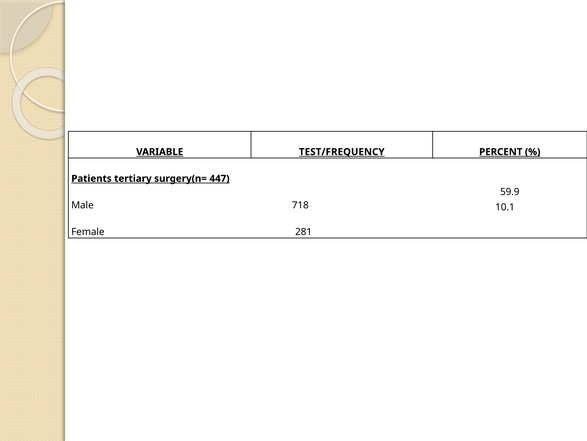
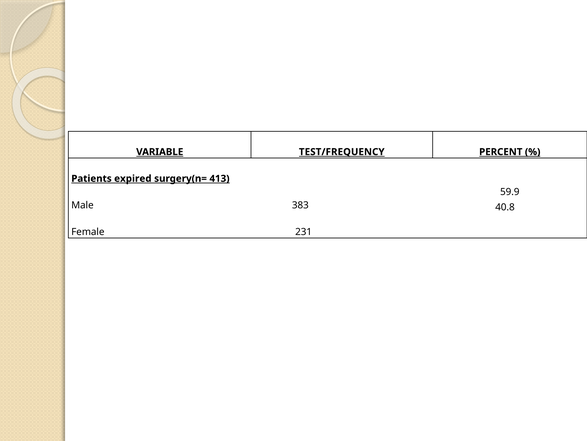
tertiary: tertiary -> expired
447: 447 -> 413
718: 718 -> 383
10.1: 10.1 -> 40.8
281: 281 -> 231
